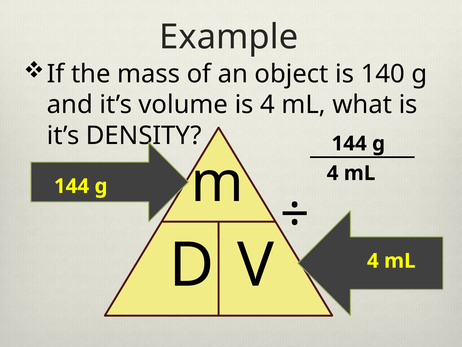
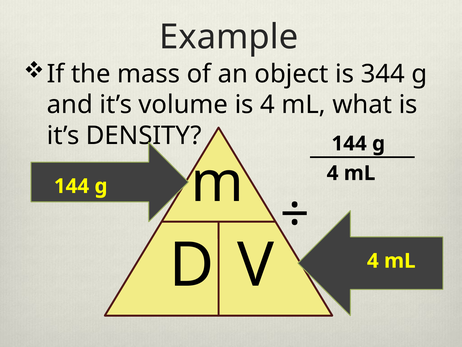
140: 140 -> 344
